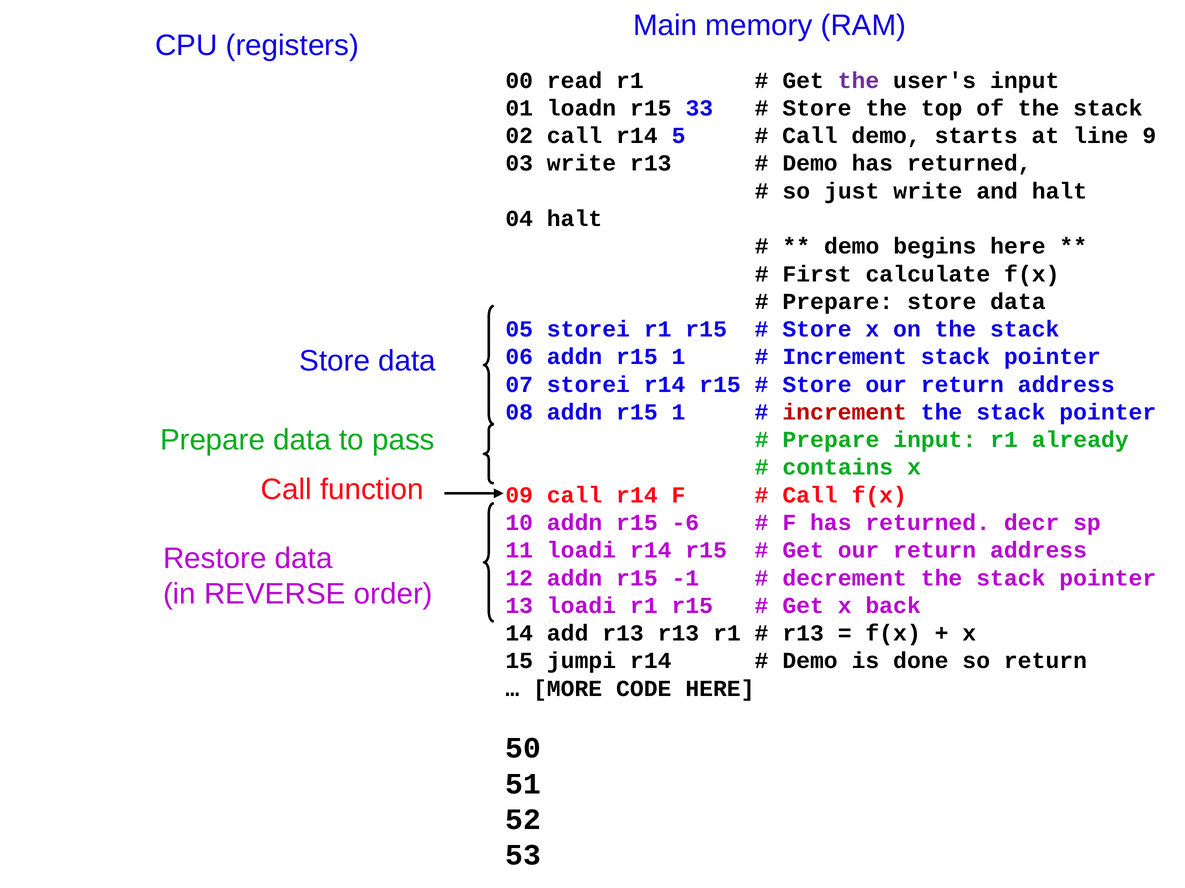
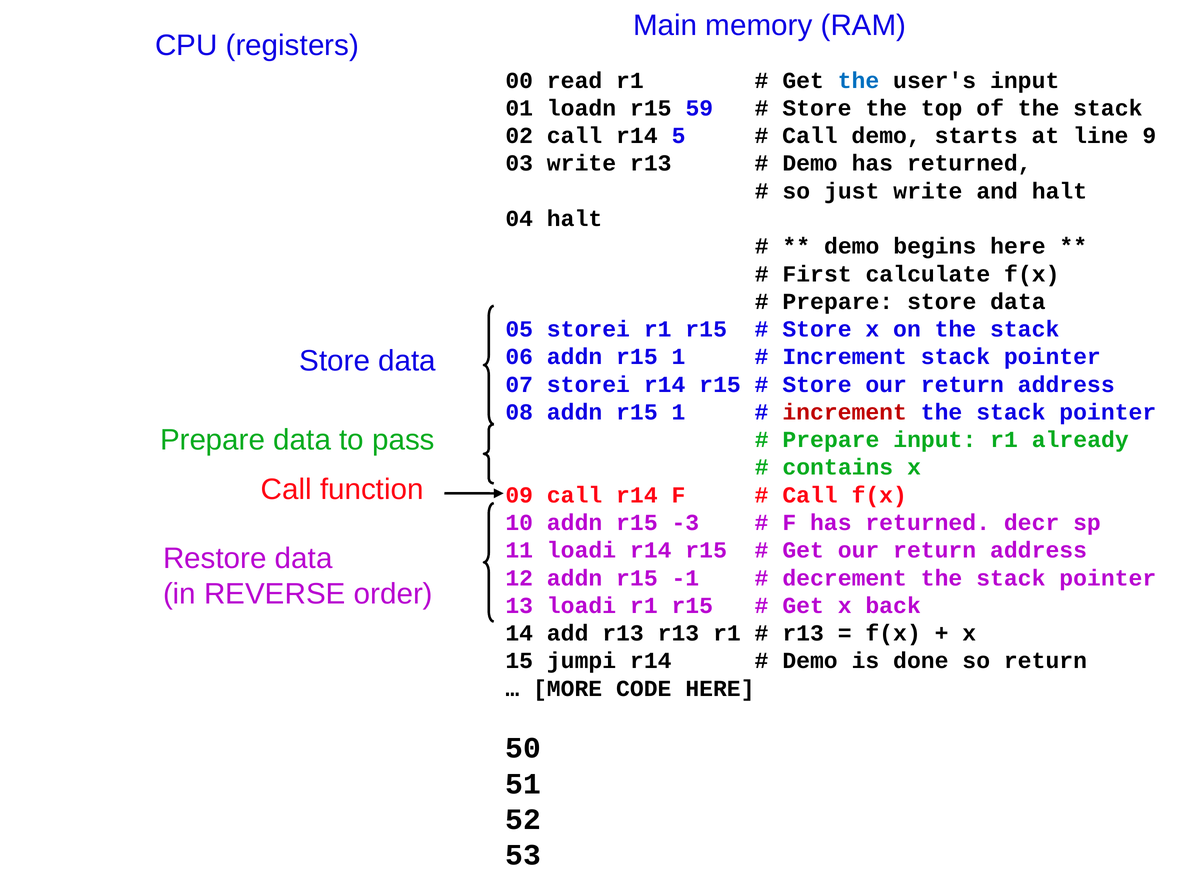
the at (859, 80) colour: purple -> blue
33: 33 -> 59
-6: -6 -> -3
